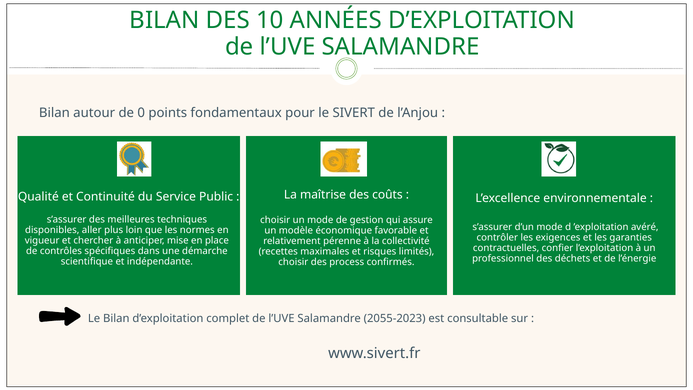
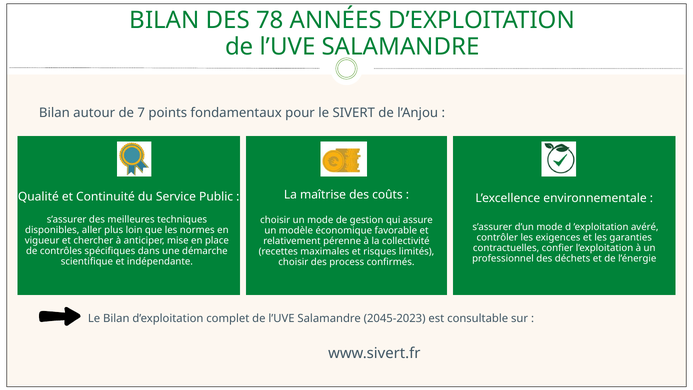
10: 10 -> 78
0: 0 -> 7
2055-2023: 2055-2023 -> 2045-2023
